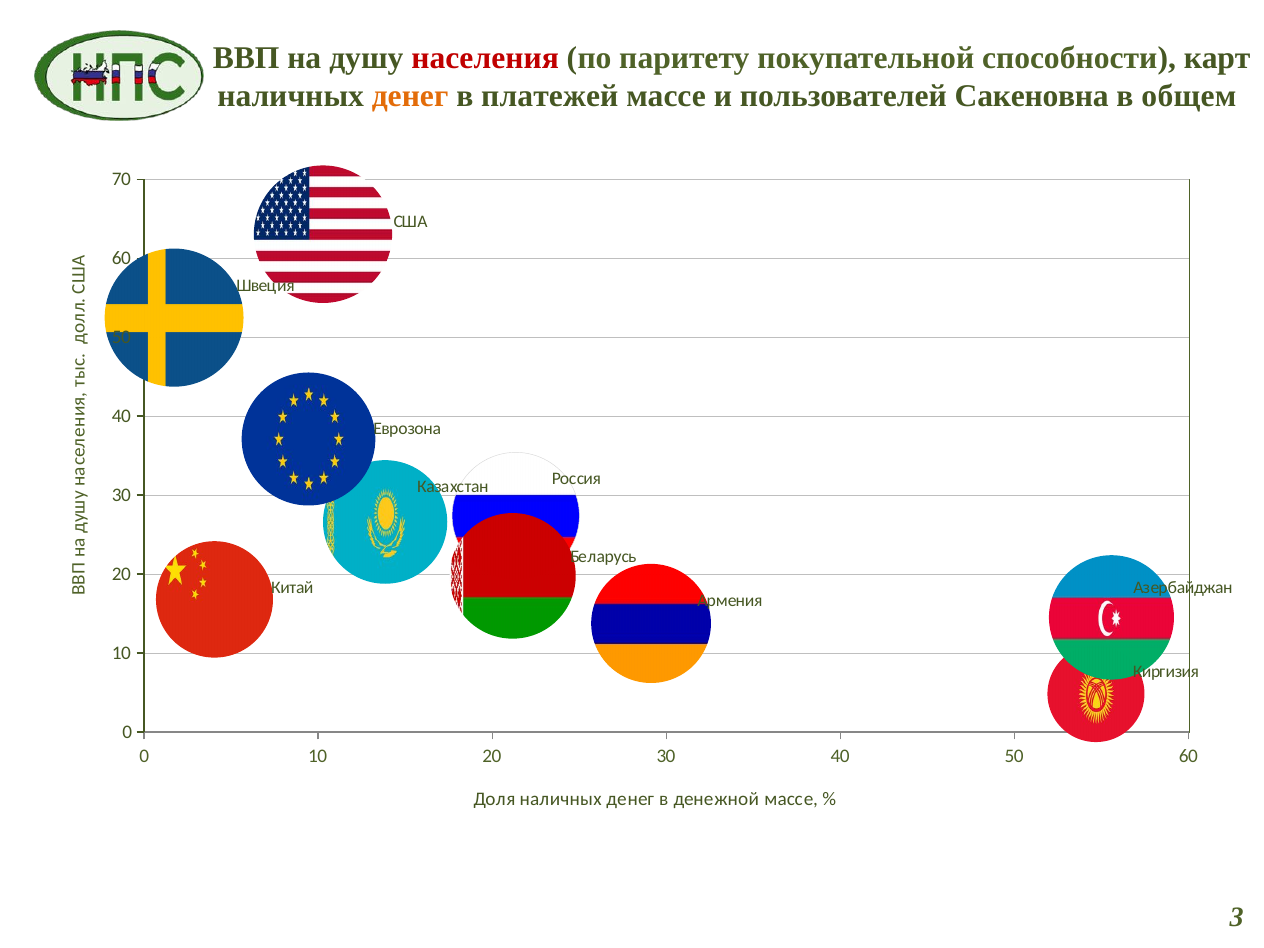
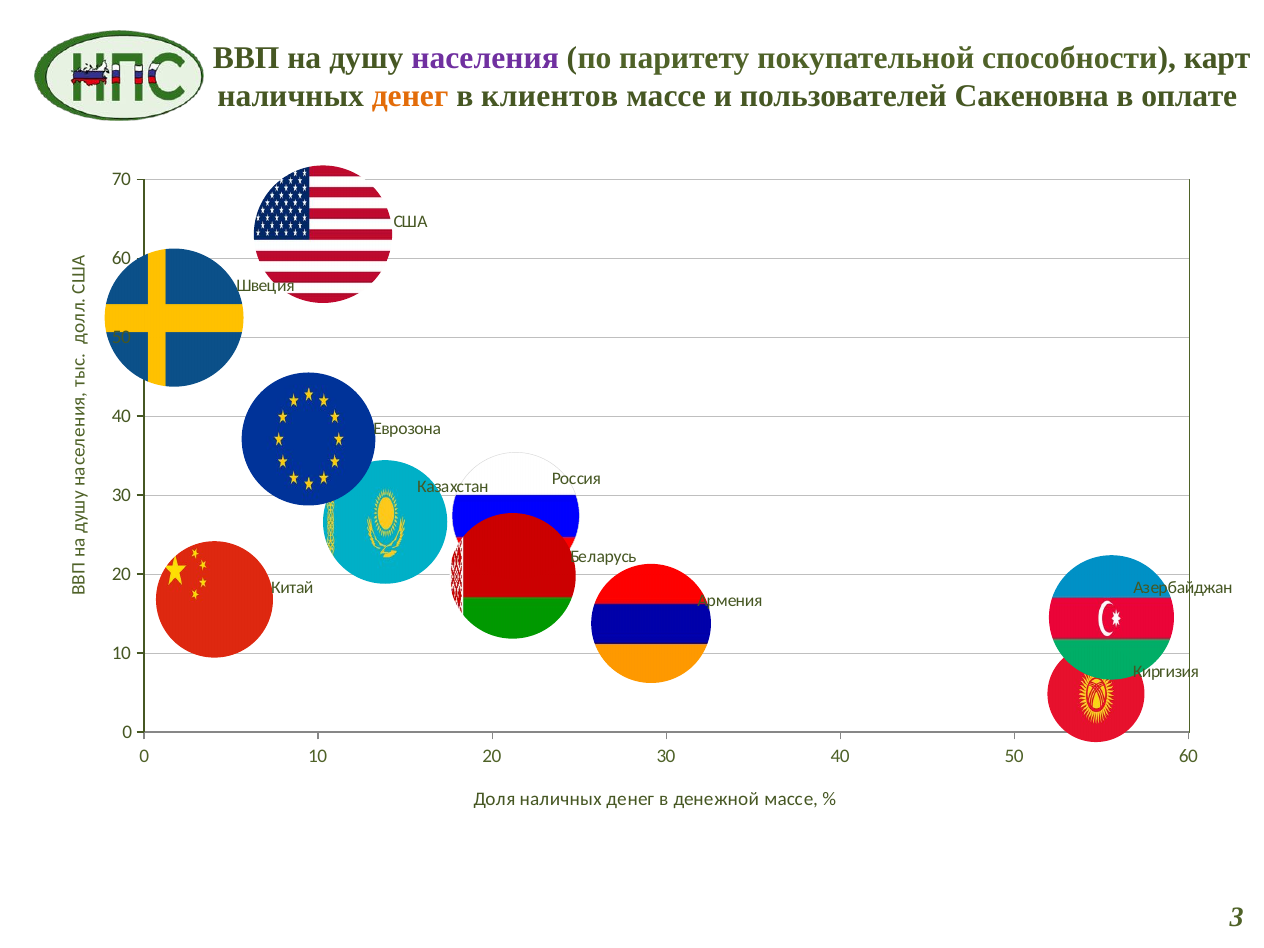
населения colour: red -> purple
платежей: платежей -> клиентов
общем: общем -> оплате
